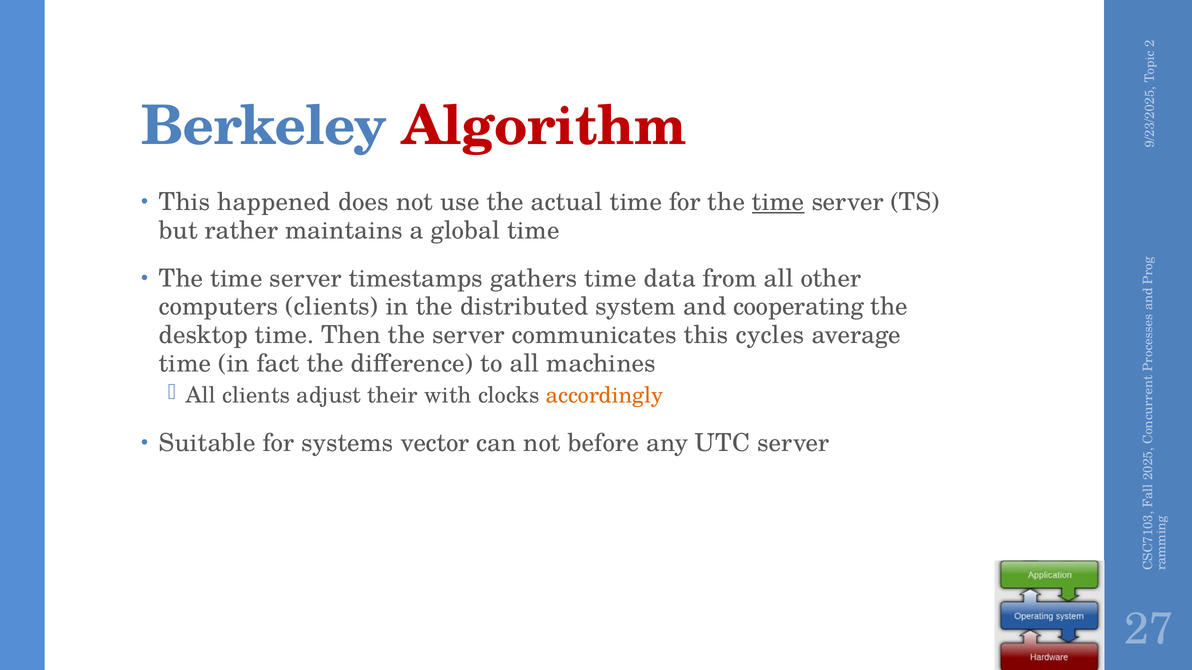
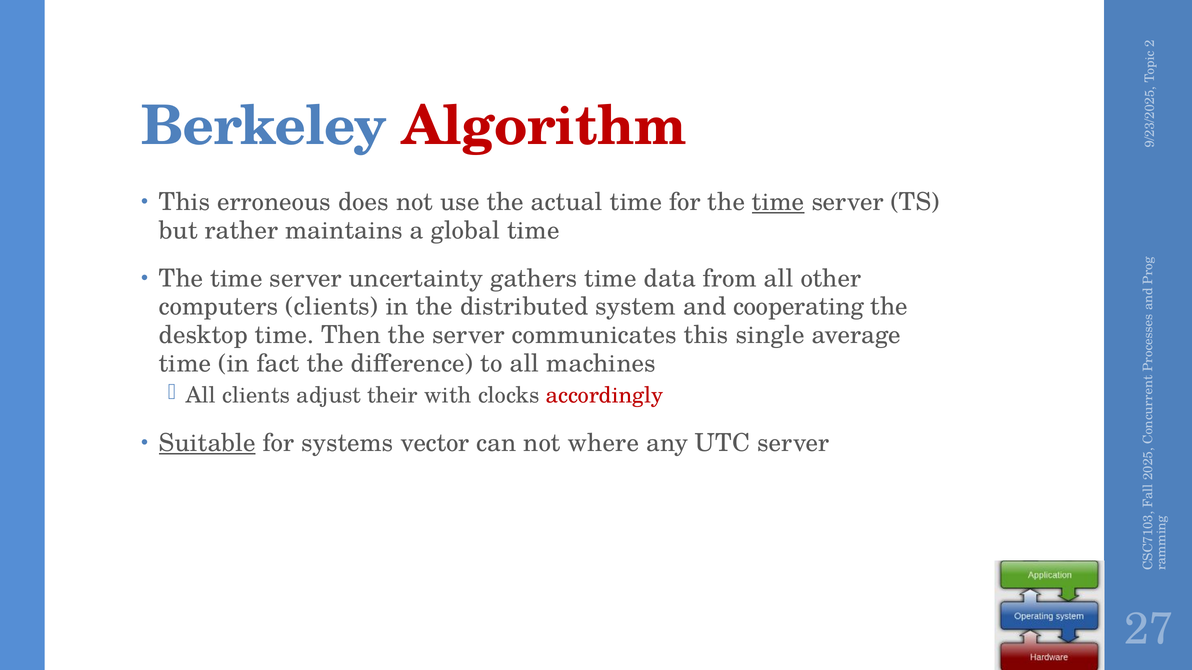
happened: happened -> erroneous
timestamps: timestamps -> uncertainty
cycles: cycles -> single
accordingly colour: orange -> red
Suitable underline: none -> present
before: before -> where
